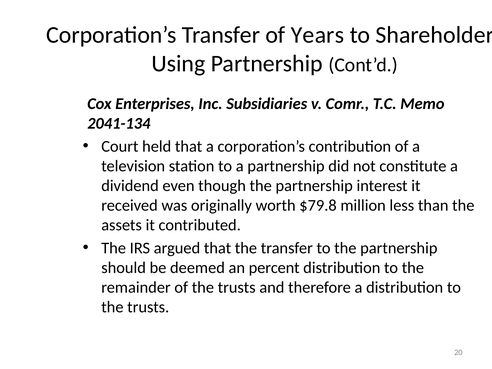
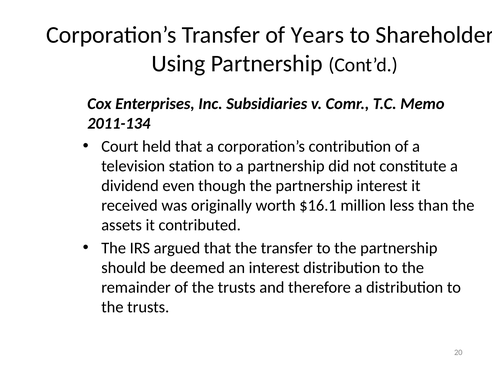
2041-134: 2041-134 -> 2011-134
$79.8: $79.8 -> $16.1
an percent: percent -> interest
